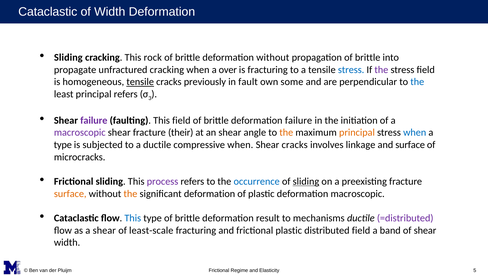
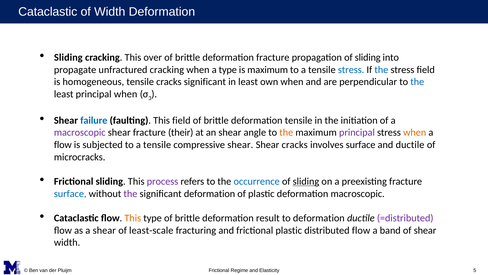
rock: rock -> over
deformation without: without -> fracture
propagation of brittle: brittle -> sliding
a over: over -> type
is fracturing: fracturing -> maximum
the at (381, 70) colour: purple -> blue
tensile at (140, 82) underline: present -> none
cracks previously: previously -> significant
in fault: fault -> least
own some: some -> when
principal refers: refers -> when
failure at (94, 120) colour: purple -> blue
deformation failure: failure -> tensile
principal at (357, 132) colour: orange -> purple
when at (415, 132) colour: blue -> orange
type at (63, 145): type -> flow
subjected to a ductile: ductile -> tensile
compressive when: when -> shear
involves linkage: linkage -> surface
and surface: surface -> ductile
surface at (70, 193) colour: orange -> blue
the at (130, 193) colour: orange -> purple
This at (133, 218) colour: blue -> orange
to mechanisms: mechanisms -> deformation
distributed field: field -> flow
